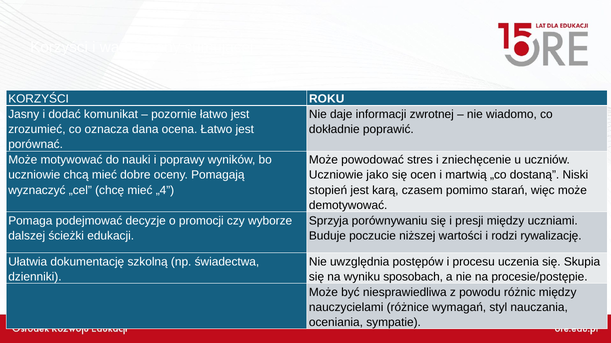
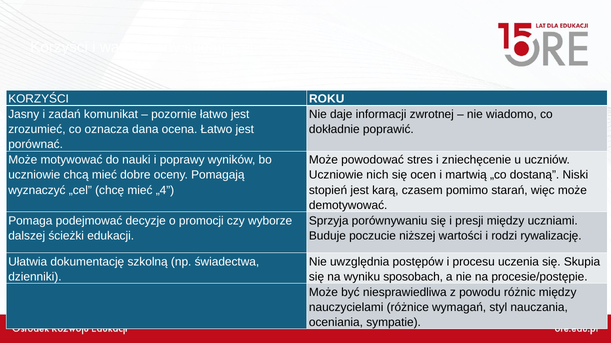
dodać: dodać -> zadań
jako: jako -> nich
